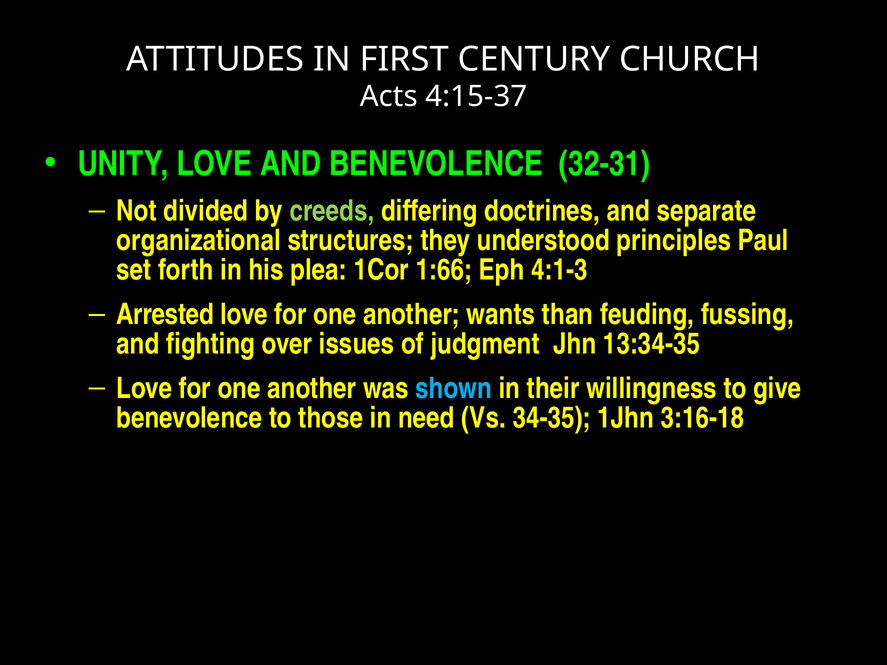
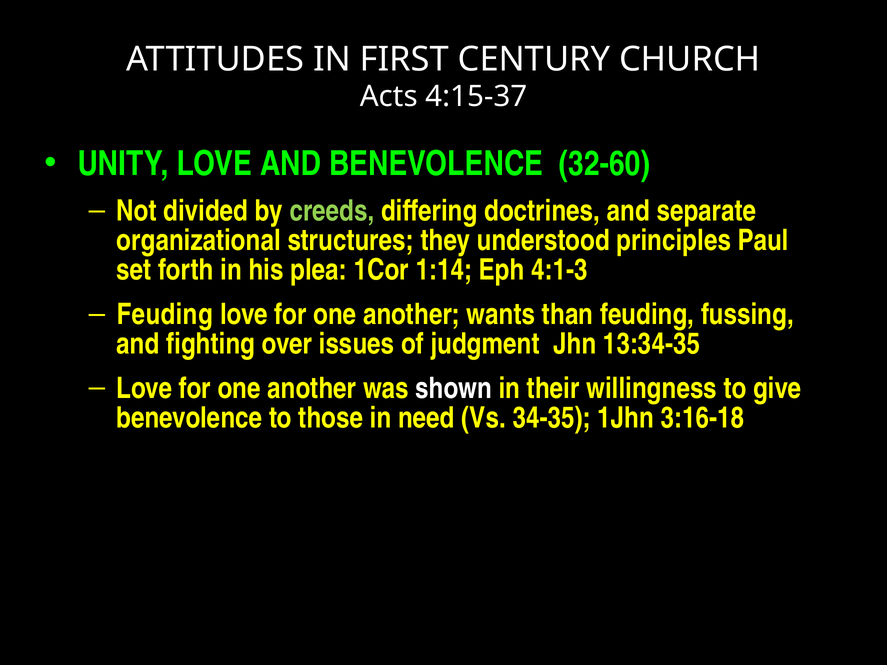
32-31: 32-31 -> 32-60
1:66: 1:66 -> 1:14
Arrested at (165, 315): Arrested -> Feuding
shown colour: light blue -> white
